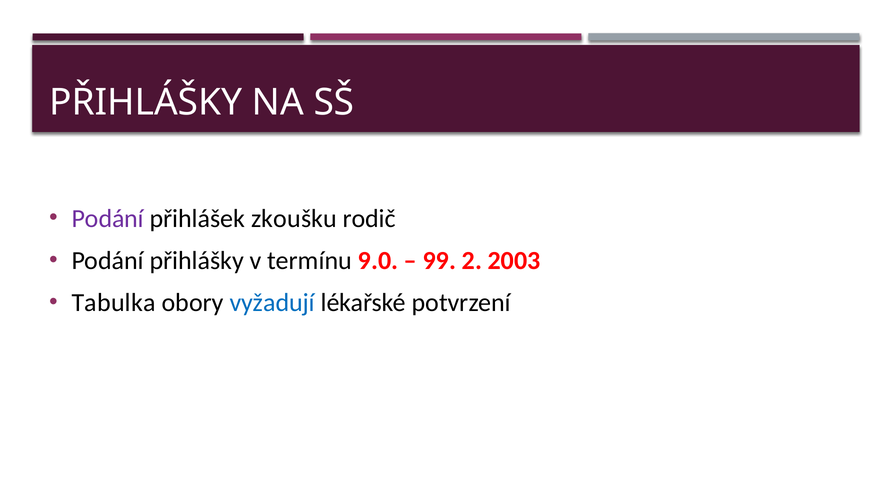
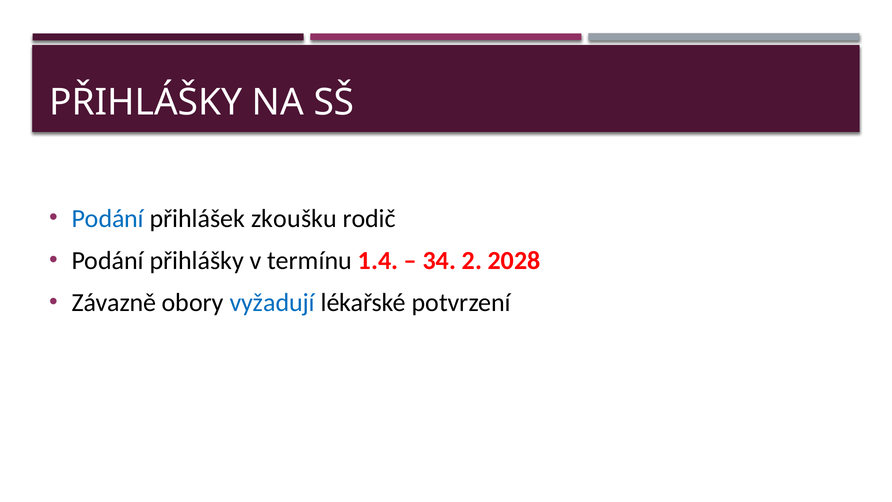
Podání at (108, 218) colour: purple -> blue
9.0: 9.0 -> 1.4
99: 99 -> 34
2003: 2003 -> 2028
Tabulka: Tabulka -> Závazně
